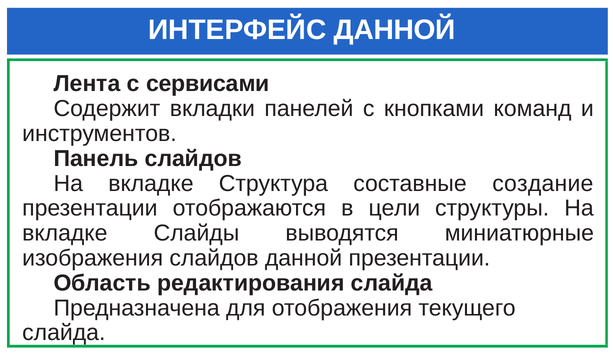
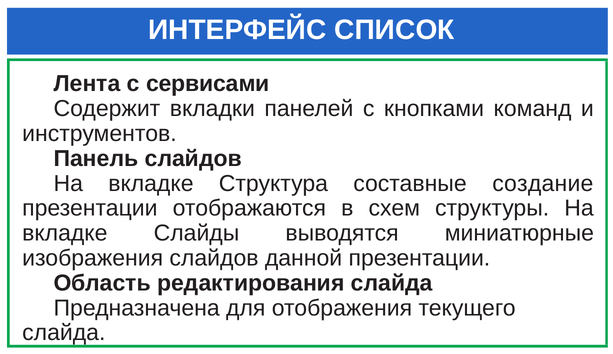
ИНТЕРФЕЙС ДАННОЙ: ДАННОЙ -> СПИСОК
цели: цели -> схем
